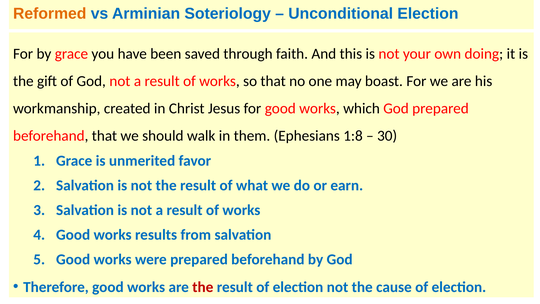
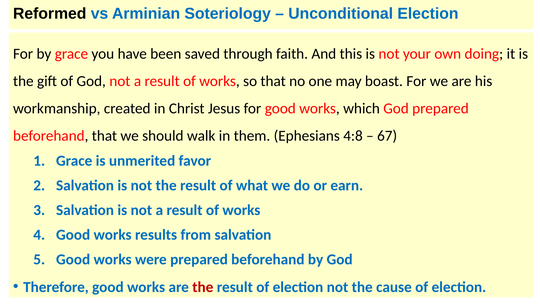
Reformed colour: orange -> black
1:8: 1:8 -> 4:8
30: 30 -> 67
